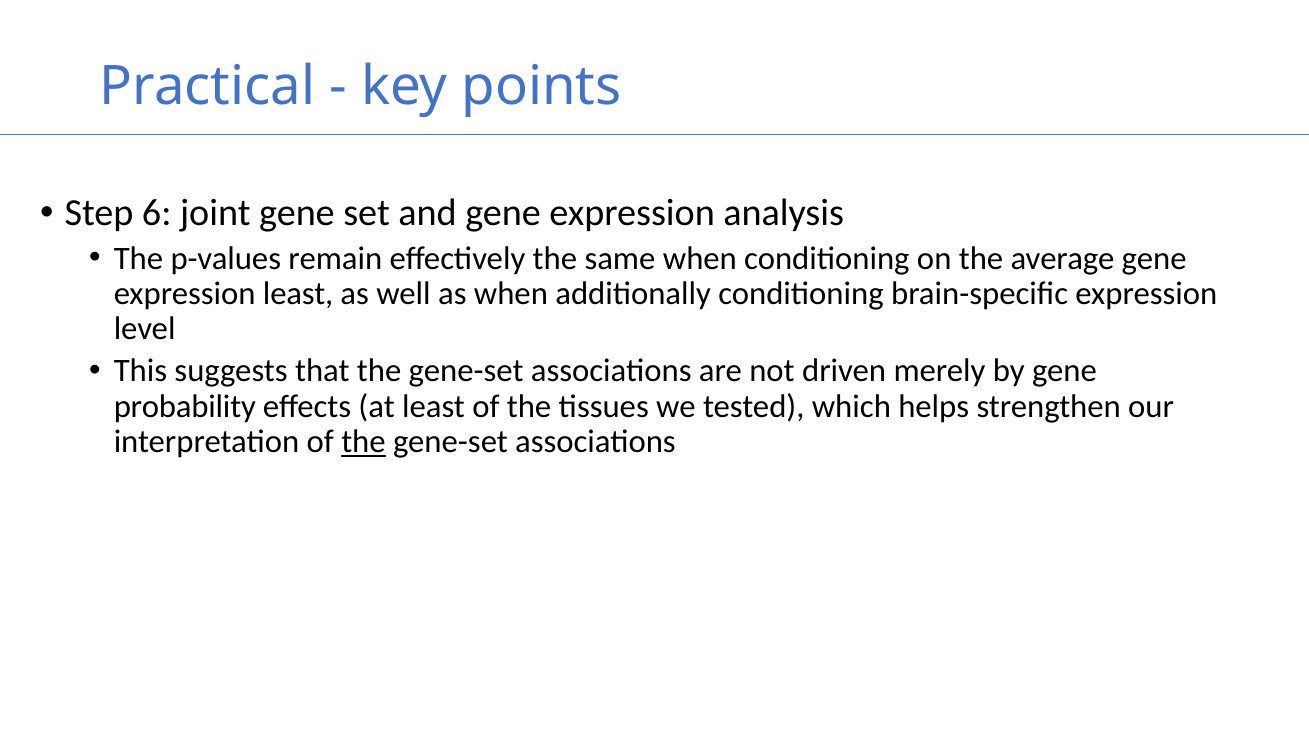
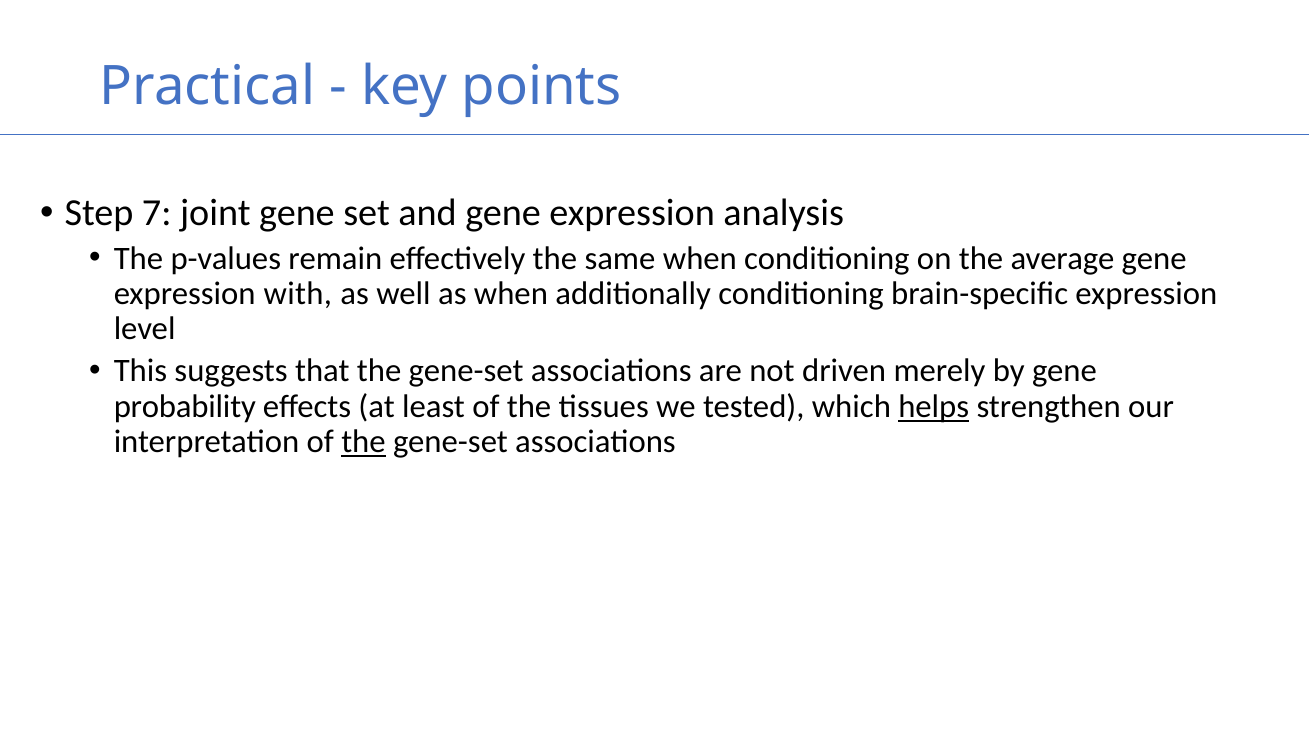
6: 6 -> 7
expression least: least -> with
helps underline: none -> present
